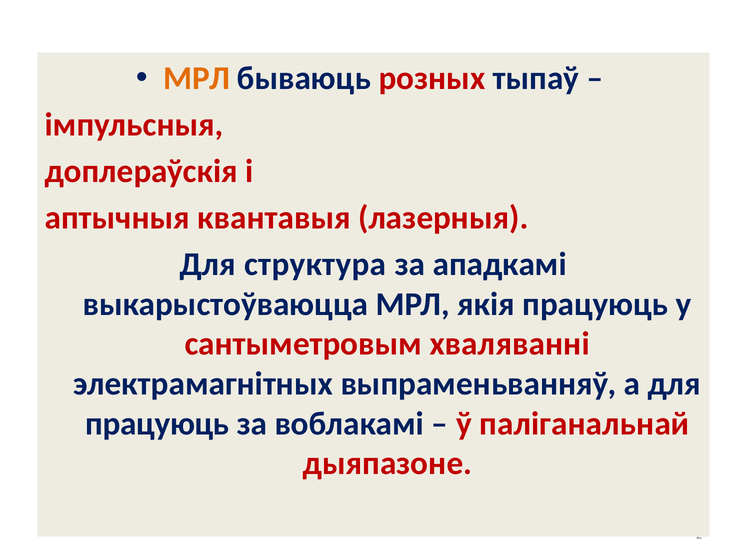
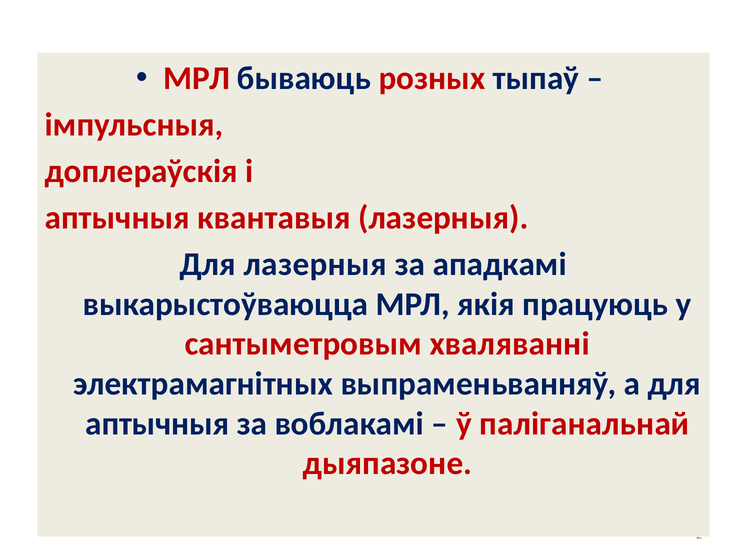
МРЛ at (197, 79) colour: orange -> red
Для структура: структура -> лазерныя
працуюць at (157, 424): працуюць -> аптычныя
